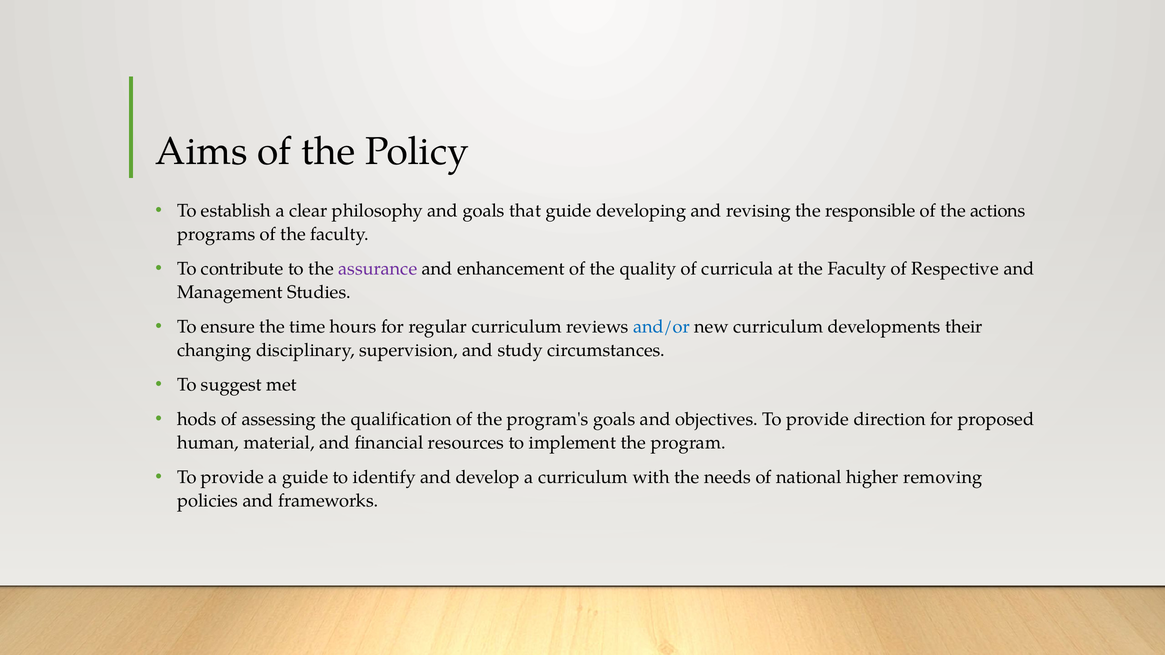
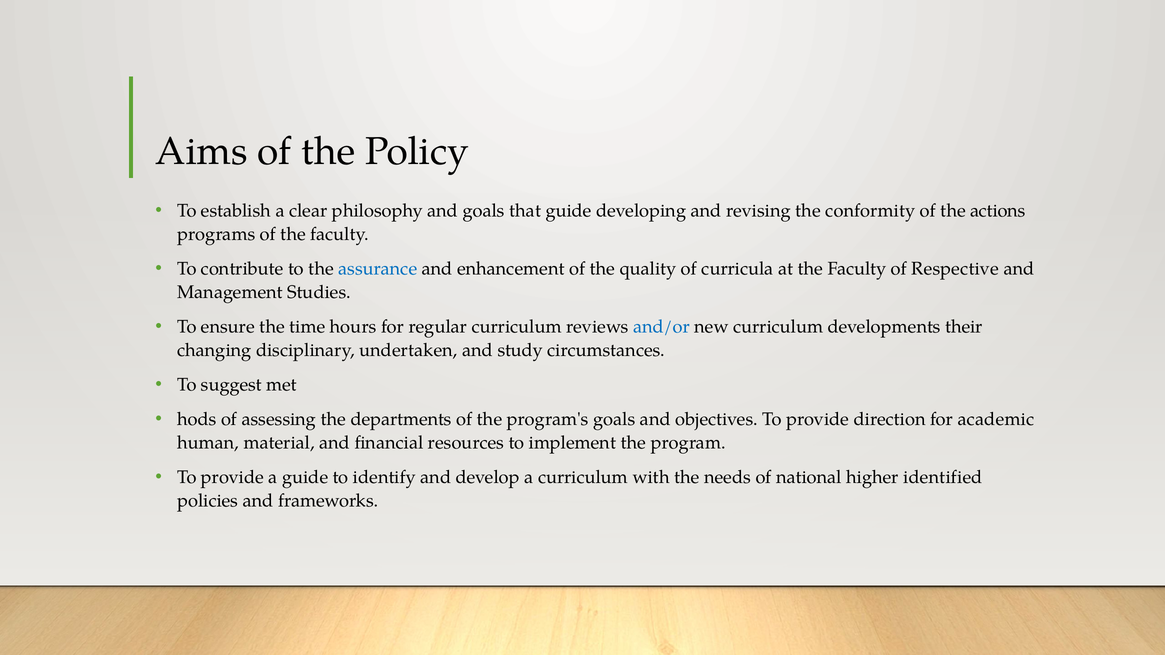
responsible: responsible -> conformity
assurance colour: purple -> blue
supervision: supervision -> undertaken
qualification: qualification -> departments
proposed: proposed -> academic
removing: removing -> identified
